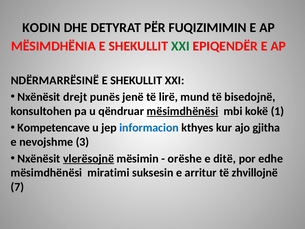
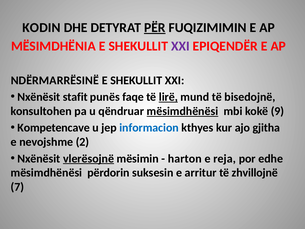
PËR underline: none -> present
XXI at (180, 46) colour: green -> purple
drejt: drejt -> stafit
jenë: jenë -> faqe
lirë underline: none -> present
1: 1 -> 9
3: 3 -> 2
orëshe: orëshe -> harton
ditë: ditë -> reja
miratimi: miratimi -> përdorin
